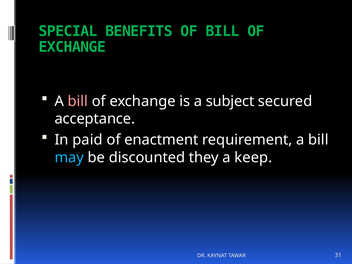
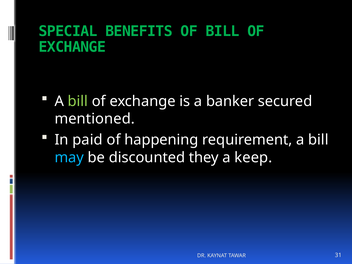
bill at (78, 101) colour: pink -> light green
subject: subject -> banker
acceptance: acceptance -> mentioned
enactment: enactment -> happening
